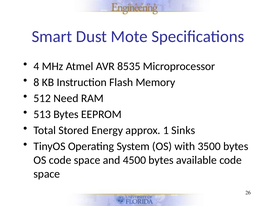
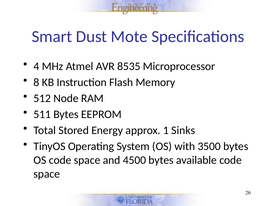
Need: Need -> Node
513: 513 -> 511
